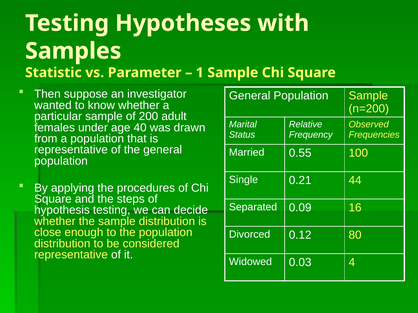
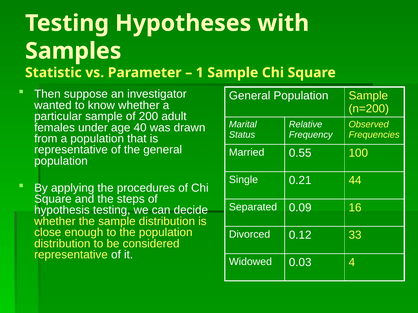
80: 80 -> 33
